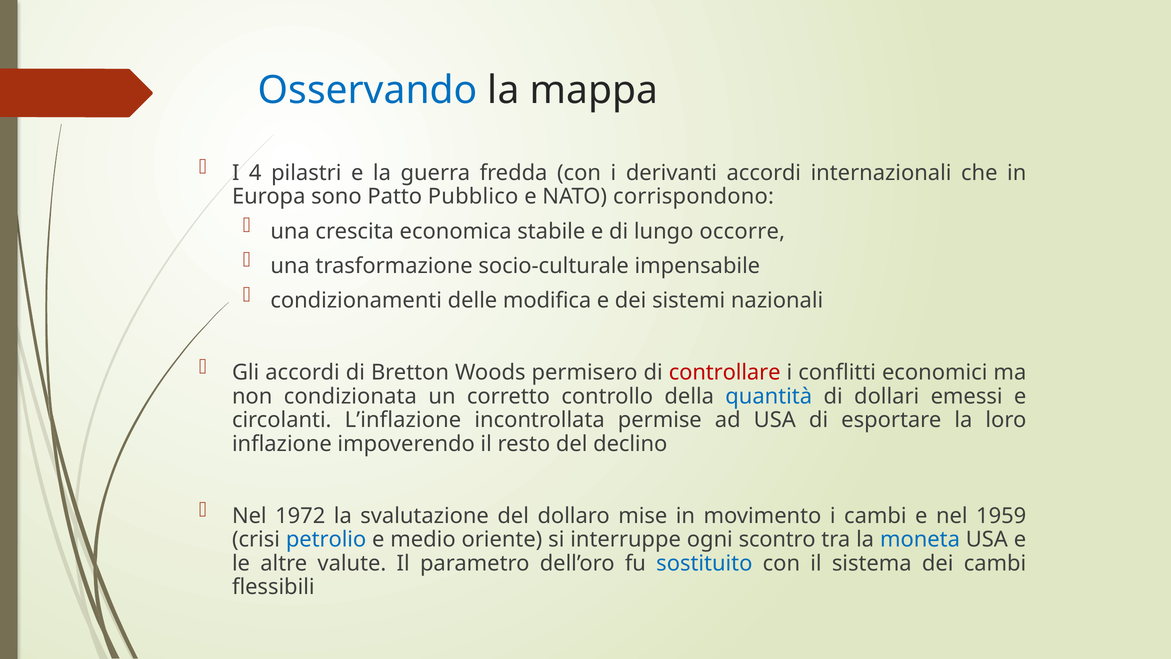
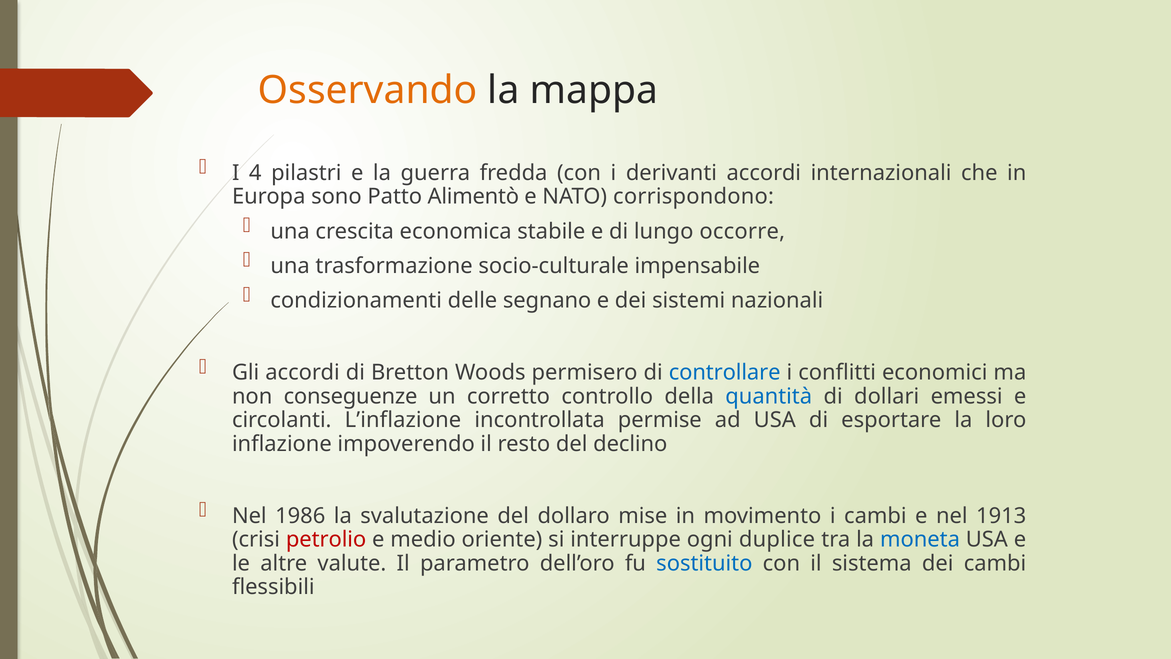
Osservando colour: blue -> orange
Pubblico: Pubblico -> Alimentò
modifica: modifica -> segnano
controllare colour: red -> blue
condizionata: condizionata -> conseguenze
1972: 1972 -> 1986
1959: 1959 -> 1913
petrolio colour: blue -> red
scontro: scontro -> duplice
